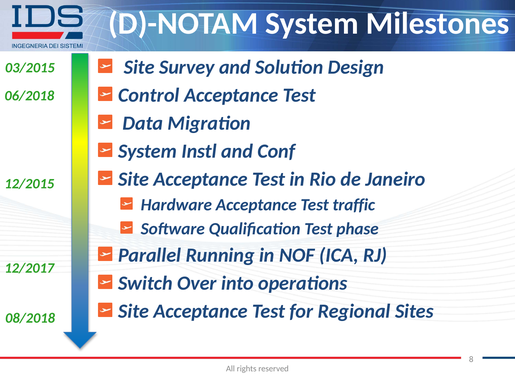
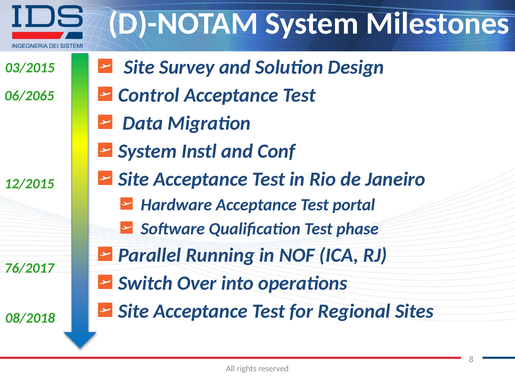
06/2018: 06/2018 -> 06/2065
traffic: traffic -> portal
12/2017: 12/2017 -> 76/2017
